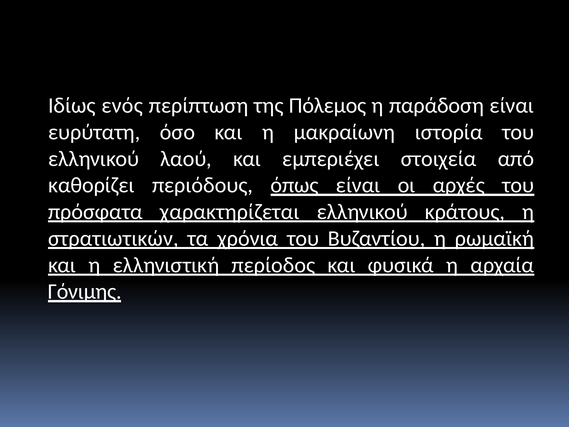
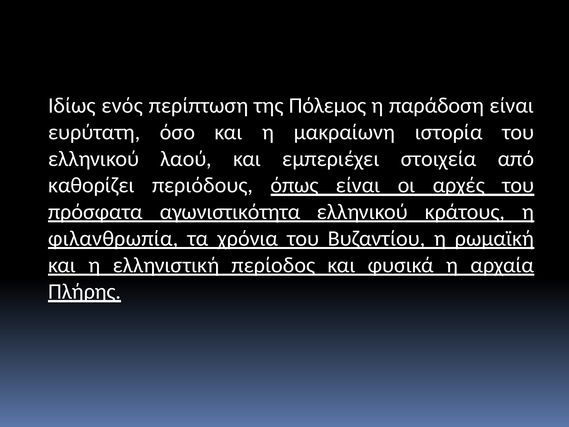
χαρακτηρίζεται: χαρακτηρίζεται -> αγωνιστικότητα
στρατιωτικών: στρατιωτικών -> φιλανθρωπία
Γόνιμης: Γόνιμης -> Πλήρης
